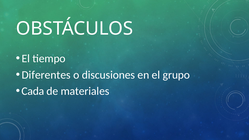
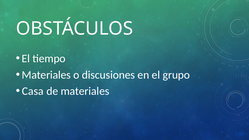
Diferentes at (46, 75): Diferentes -> Materiales
Cada: Cada -> Casa
